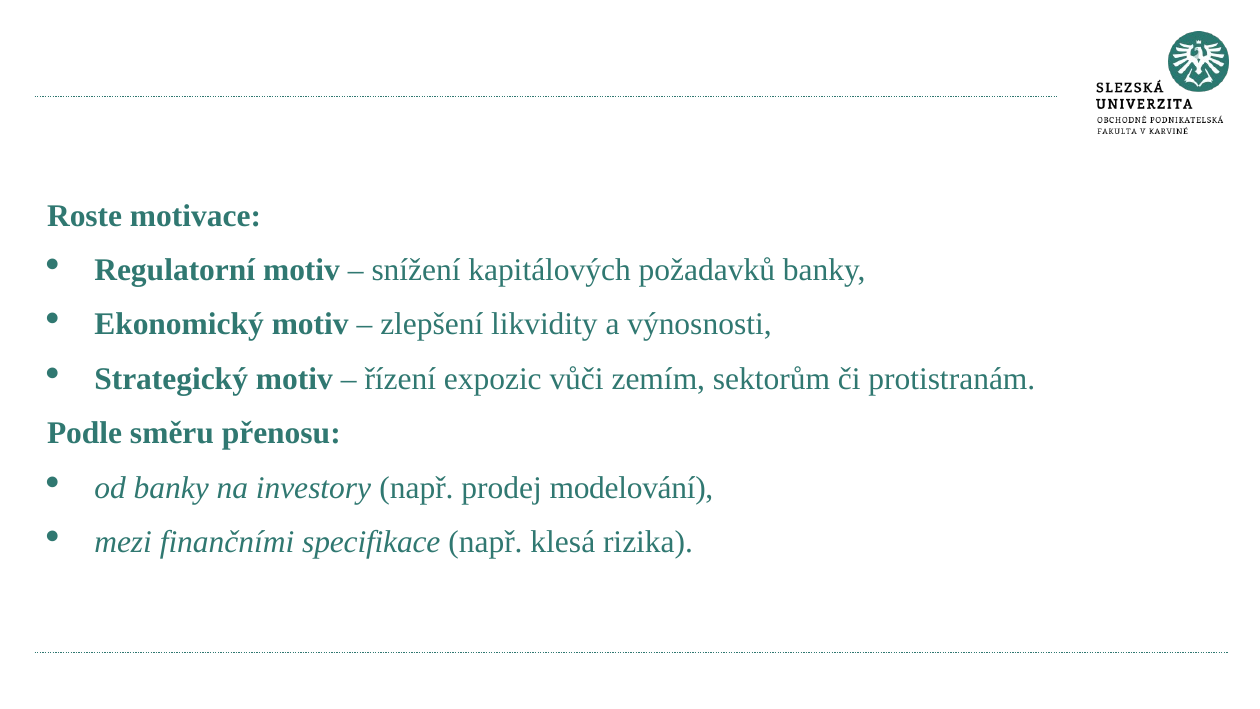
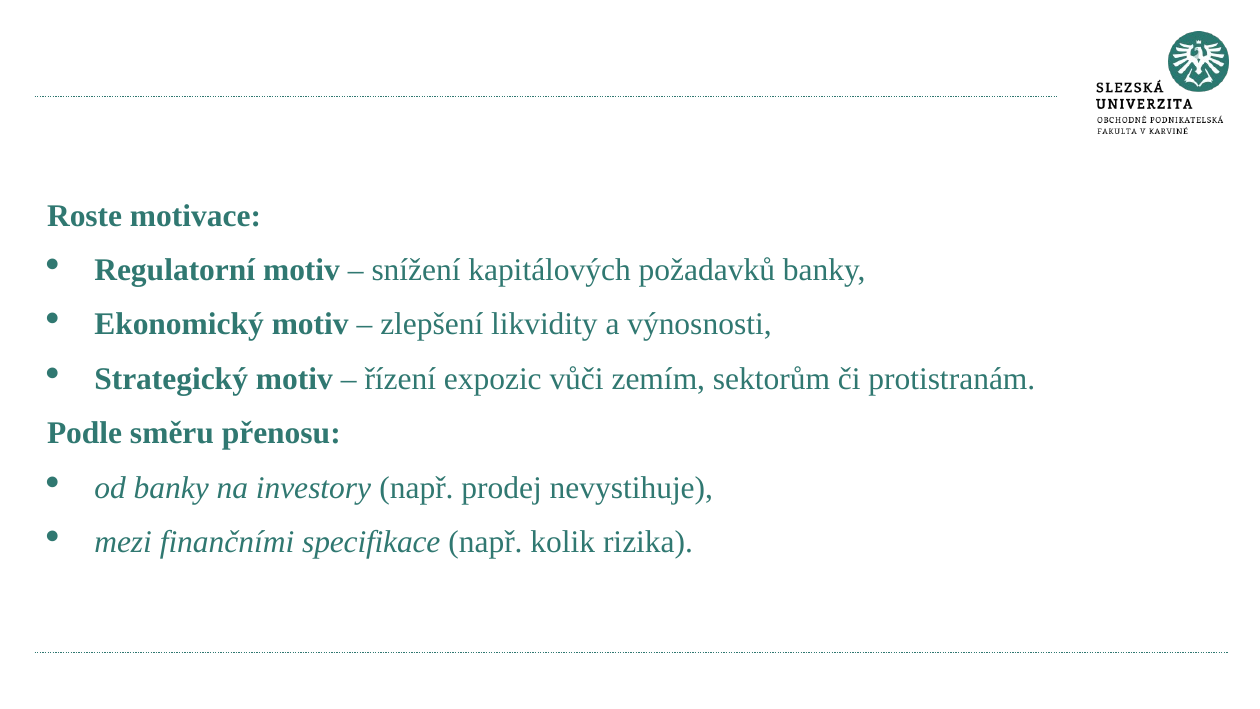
modelování: modelování -> nevystihuje
klesá: klesá -> kolik
